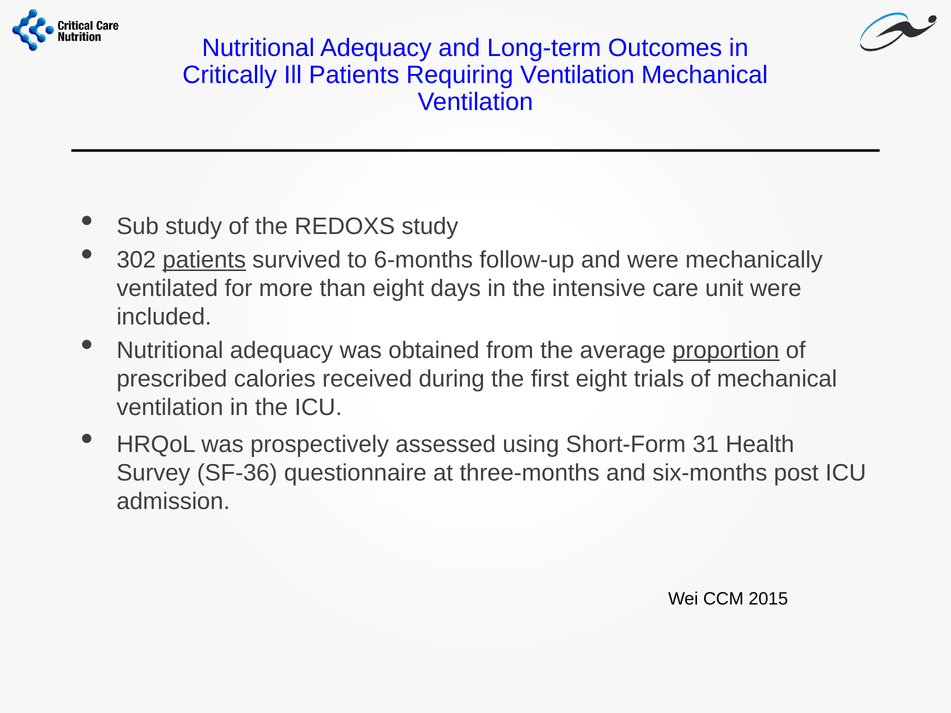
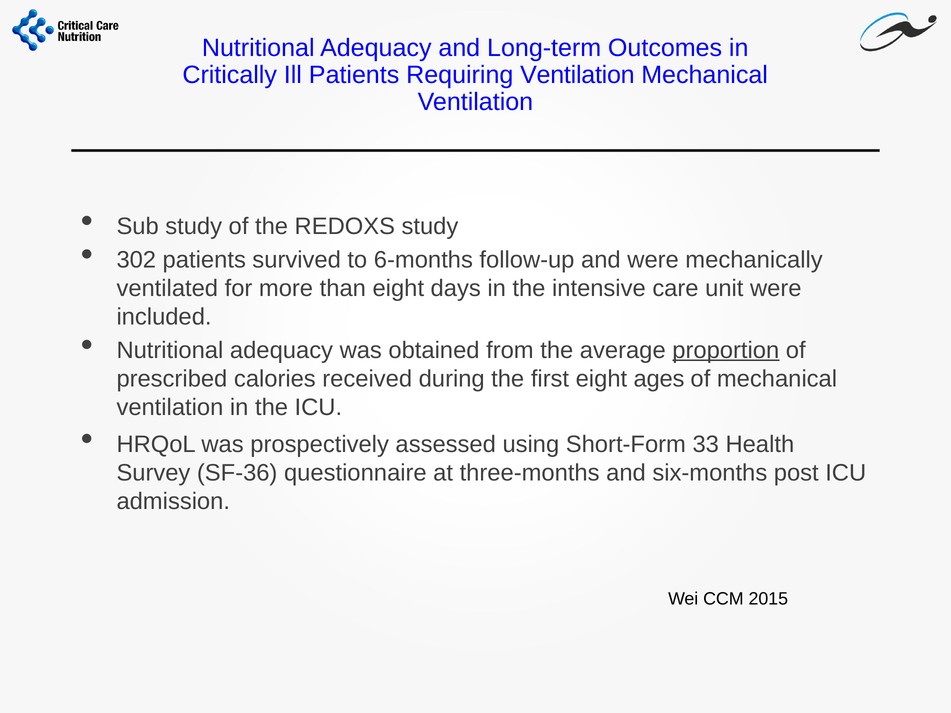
patients at (204, 260) underline: present -> none
trials: trials -> ages
31: 31 -> 33
